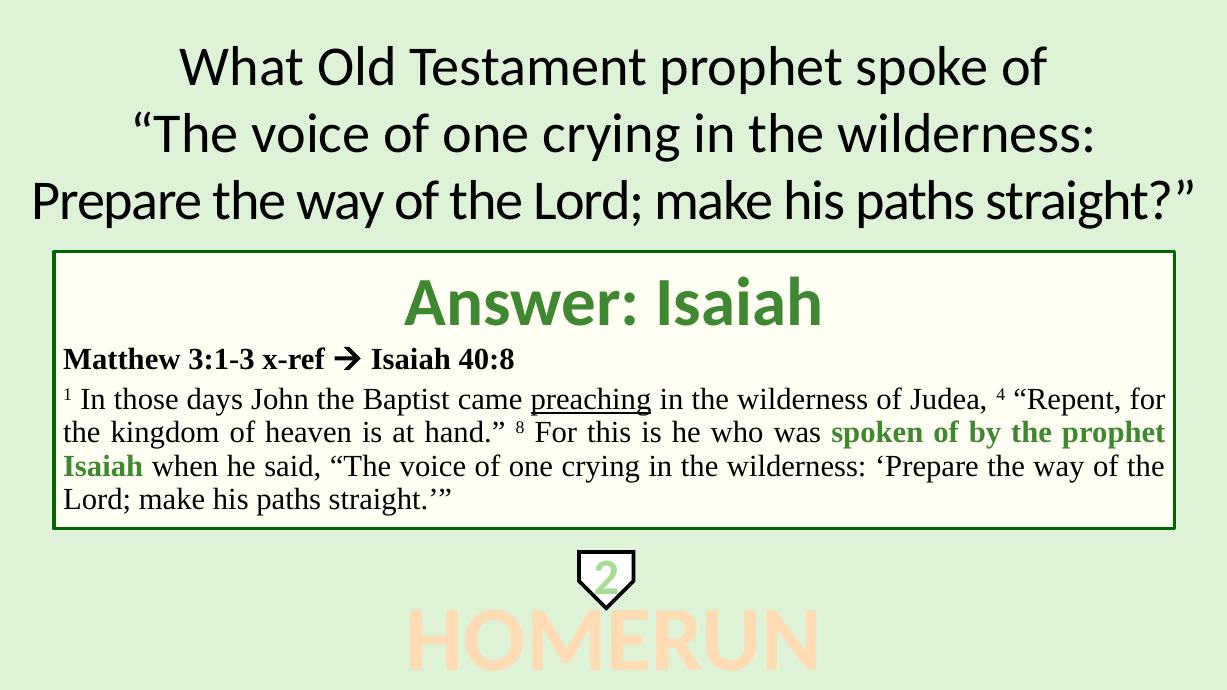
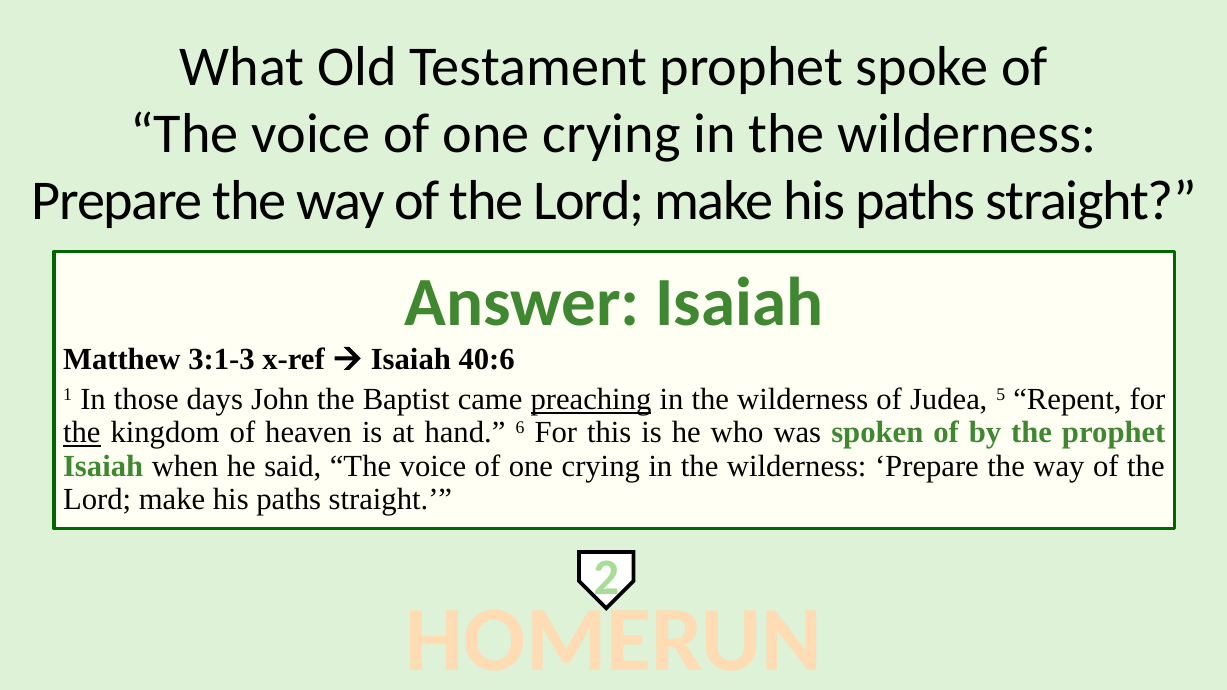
40:8: 40:8 -> 40:6
4: 4 -> 5
the at (82, 433) underline: none -> present
8: 8 -> 6
